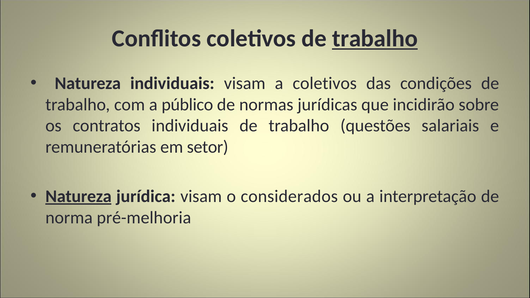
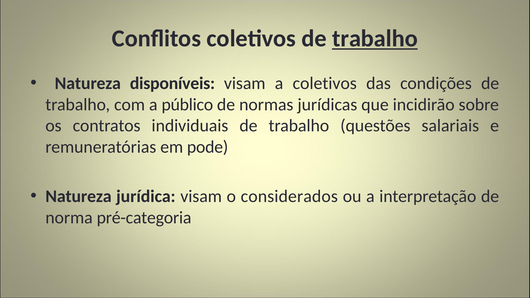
Natureza individuais: individuais -> disponíveis
setor: setor -> pode
Natureza at (78, 196) underline: present -> none
pré-melhoria: pré-melhoria -> pré-categoria
